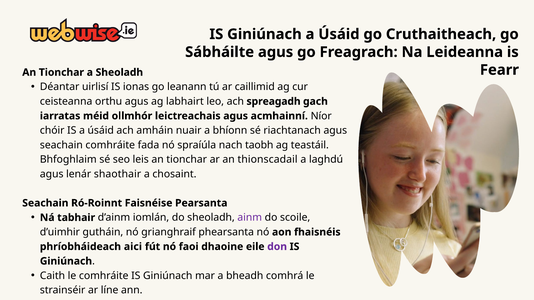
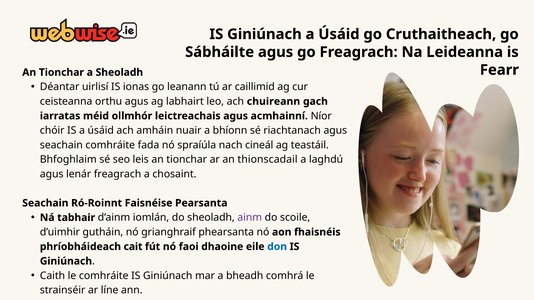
spreagadh: spreagadh -> chuireann
taobh: taobh -> cineál
lenár shaothair: shaothair -> freagrach
aici: aici -> cait
don colour: purple -> blue
